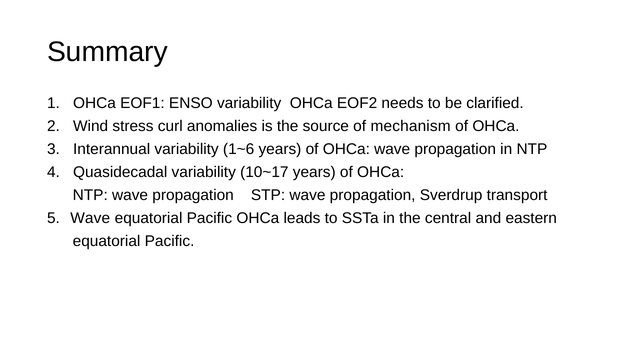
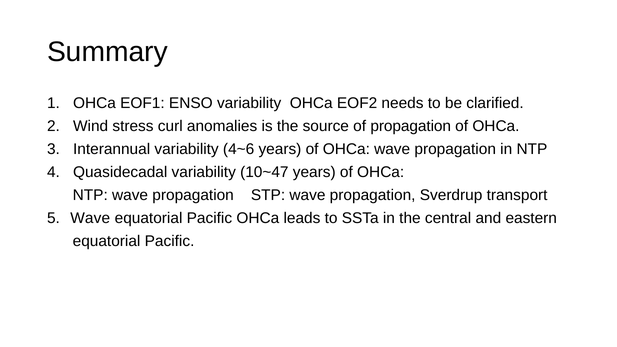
of mechanism: mechanism -> propagation
1~6: 1~6 -> 4~6
10~17: 10~17 -> 10~47
